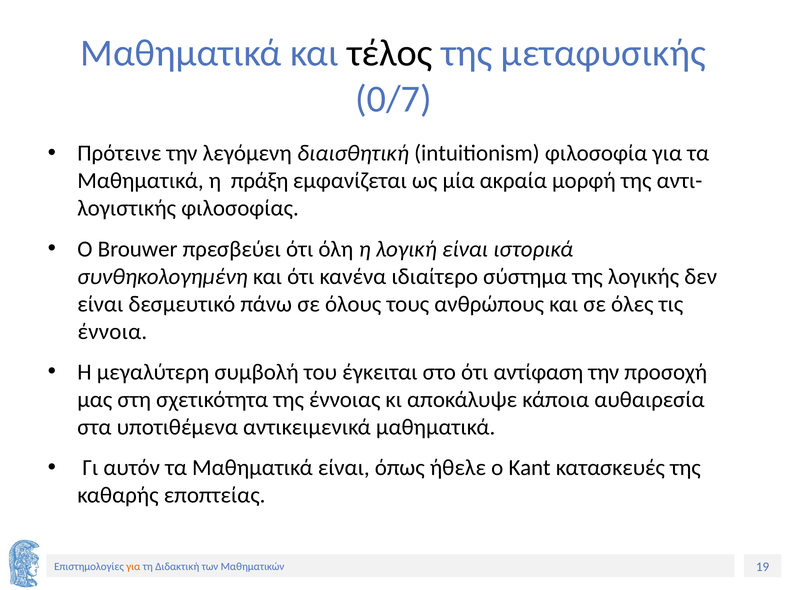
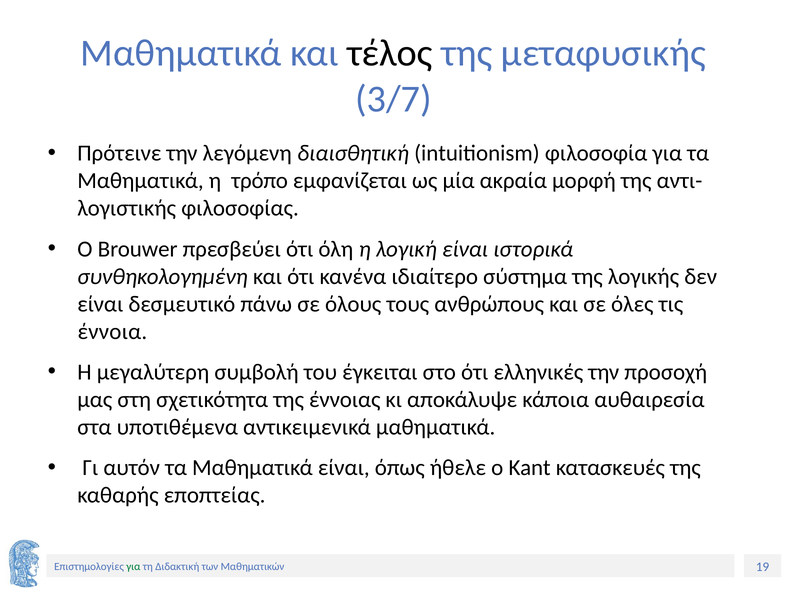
0/7: 0/7 -> 3/7
πράξη: πράξη -> τρόπο
αντίφαση: αντίφαση -> ελληνικές
για at (133, 567) colour: orange -> green
